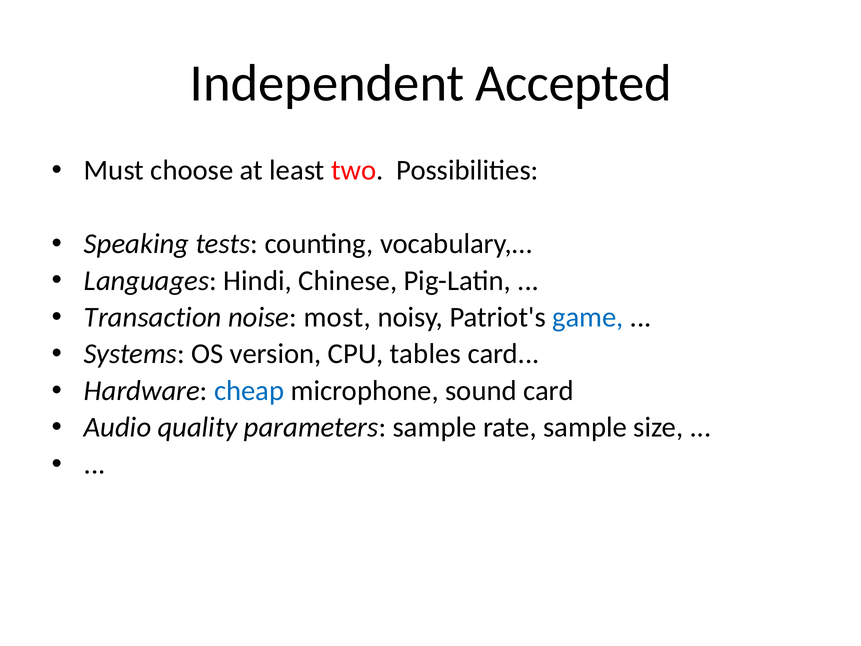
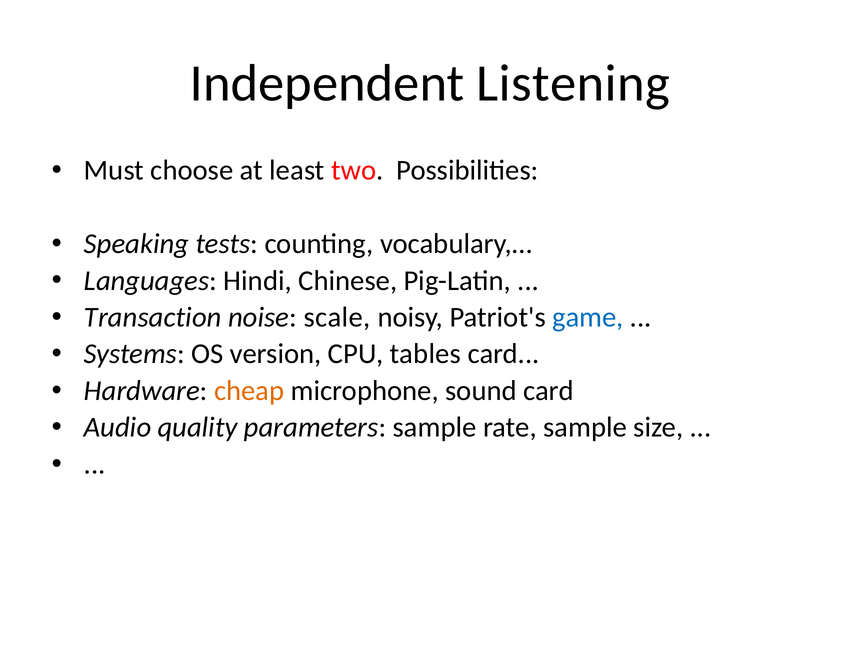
Accepted: Accepted -> Listening
most: most -> scale
cheap colour: blue -> orange
